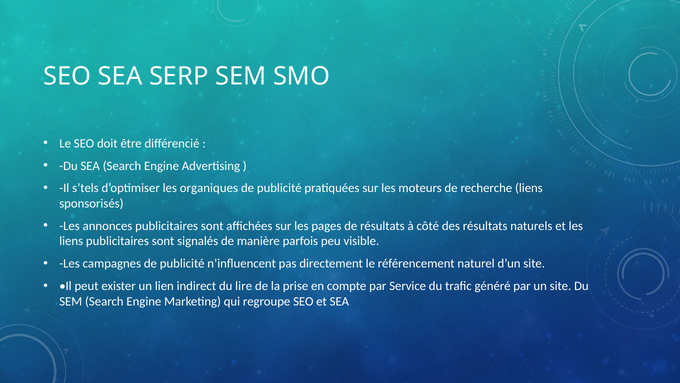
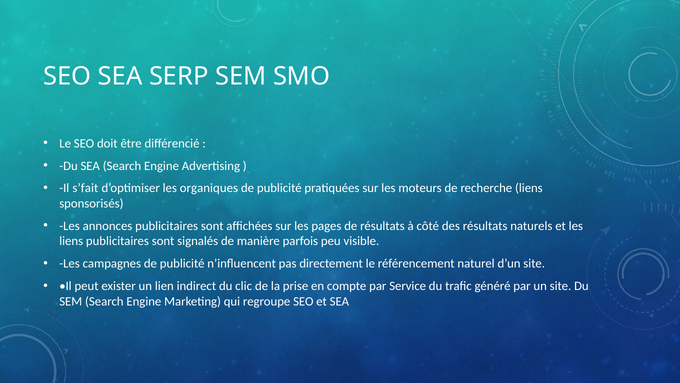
s’tels: s’tels -> s’fait
lire: lire -> clic
